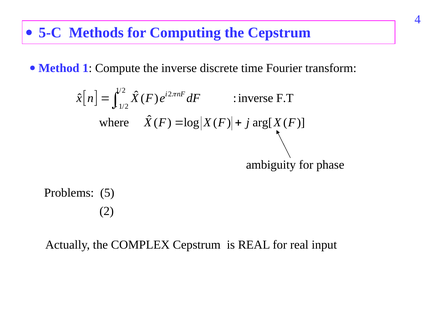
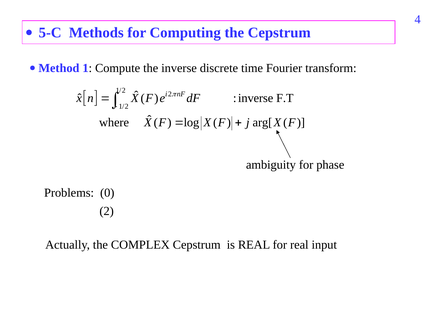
5: 5 -> 0
